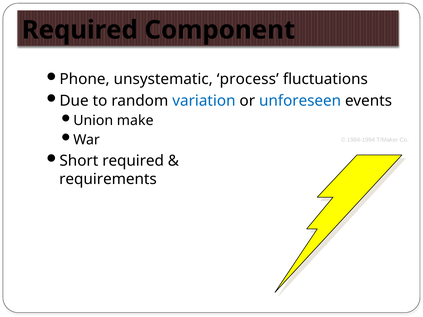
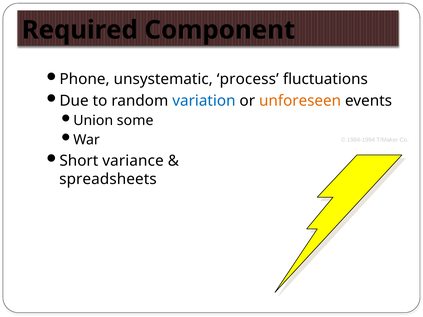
unforeseen colour: blue -> orange
make: make -> some
Short required: required -> variance
requirements: requirements -> spreadsheets
